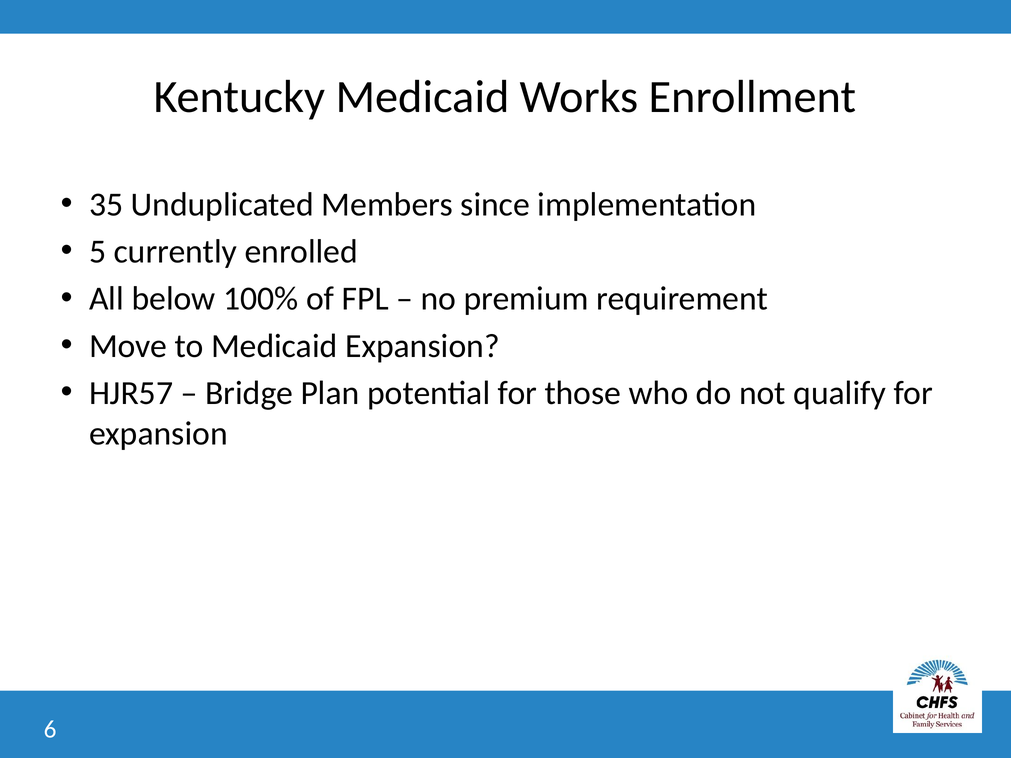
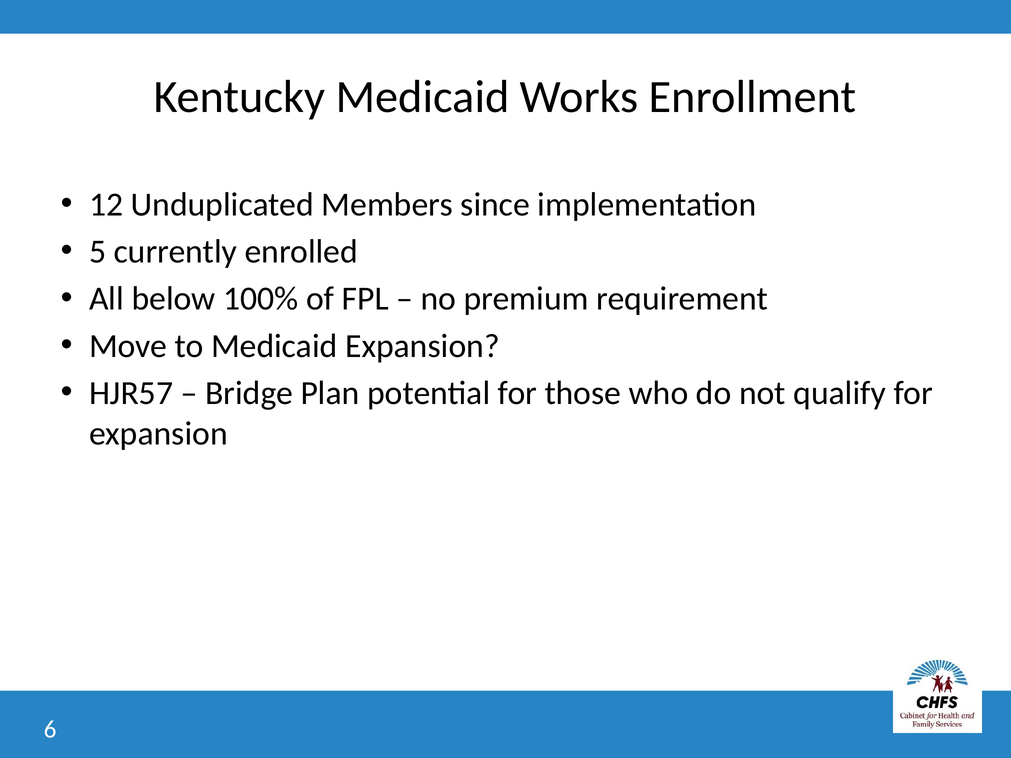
35: 35 -> 12
